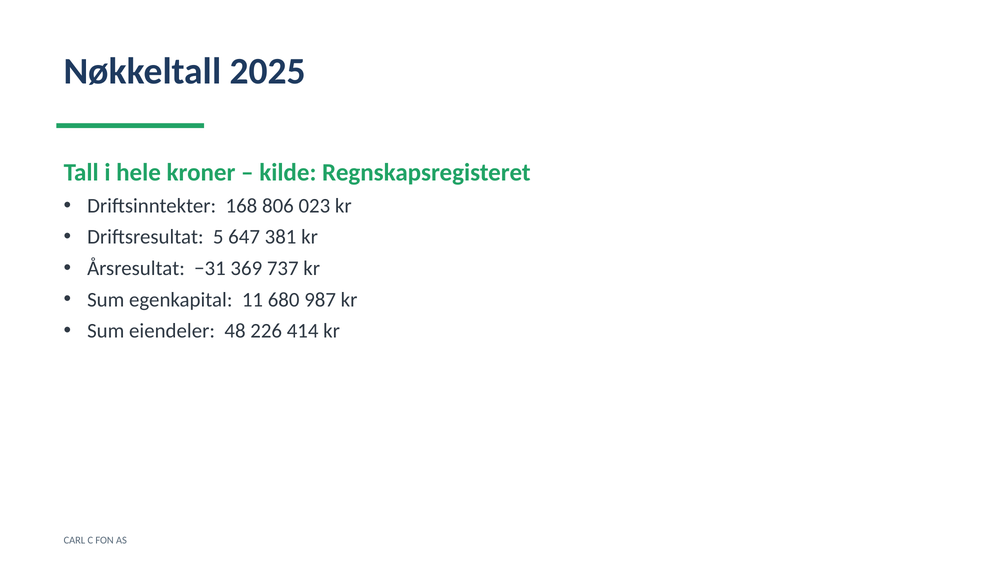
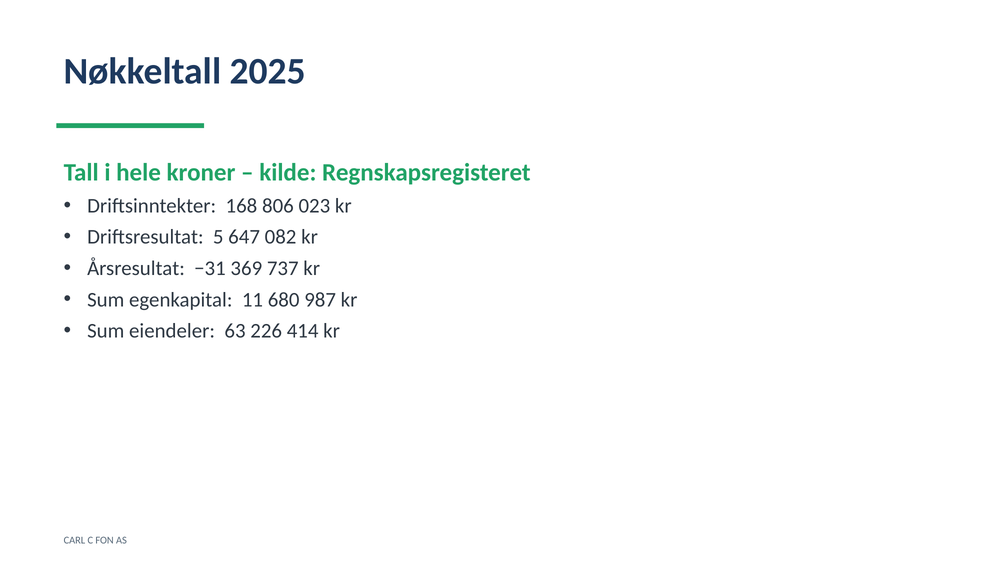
381: 381 -> 082
48: 48 -> 63
